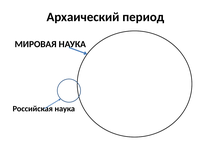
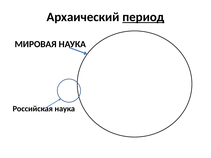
период underline: none -> present
